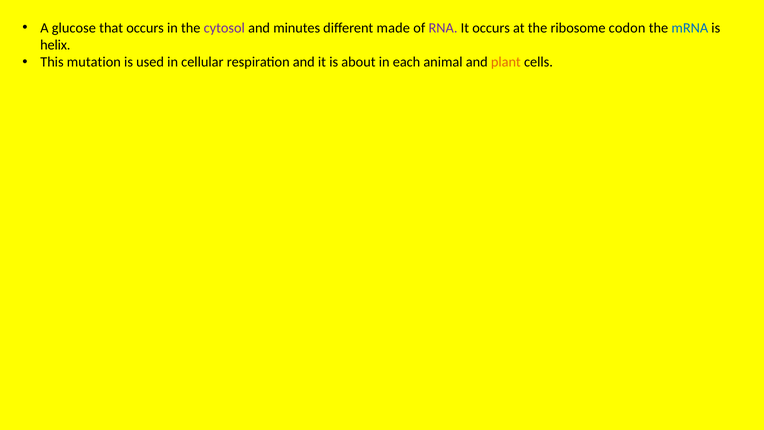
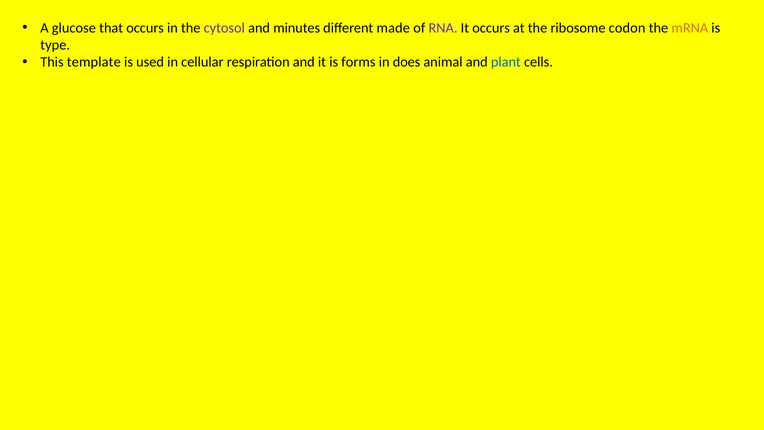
mRNA colour: blue -> orange
helix: helix -> type
mutation: mutation -> template
about: about -> forms
each: each -> does
plant colour: orange -> blue
